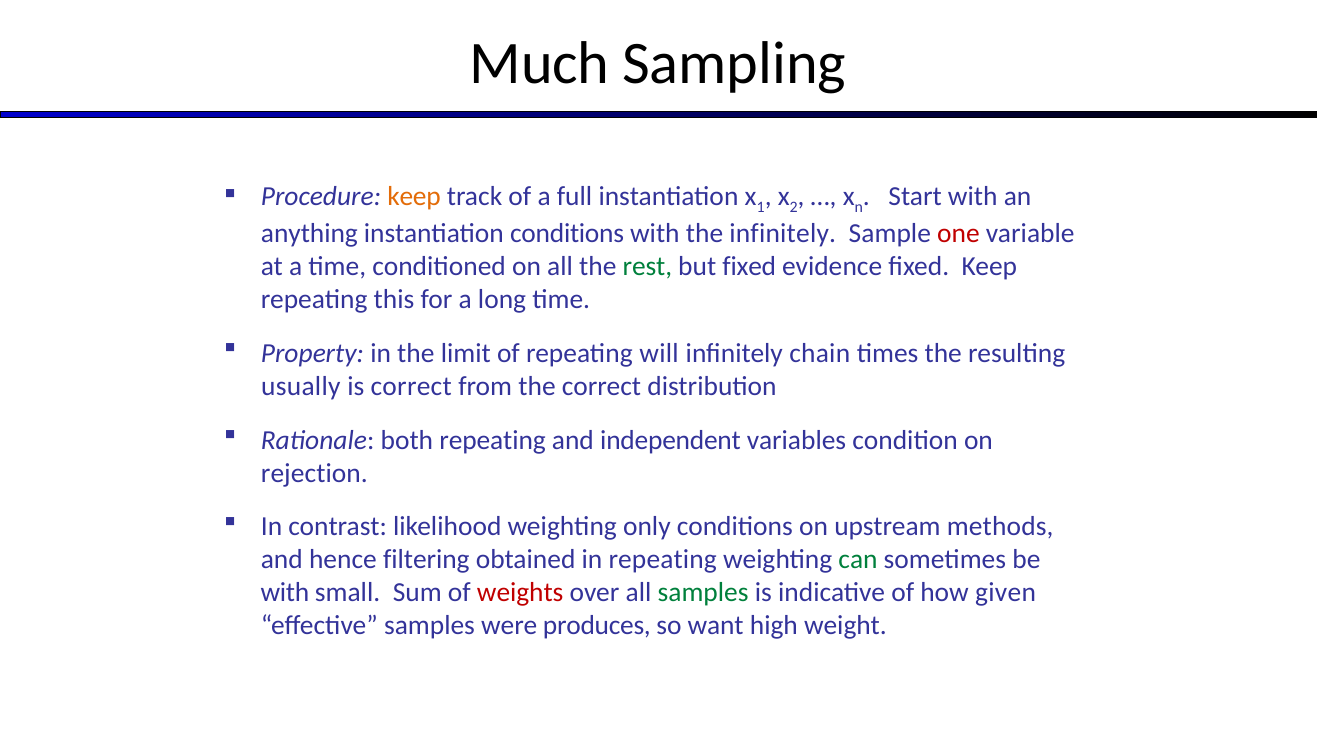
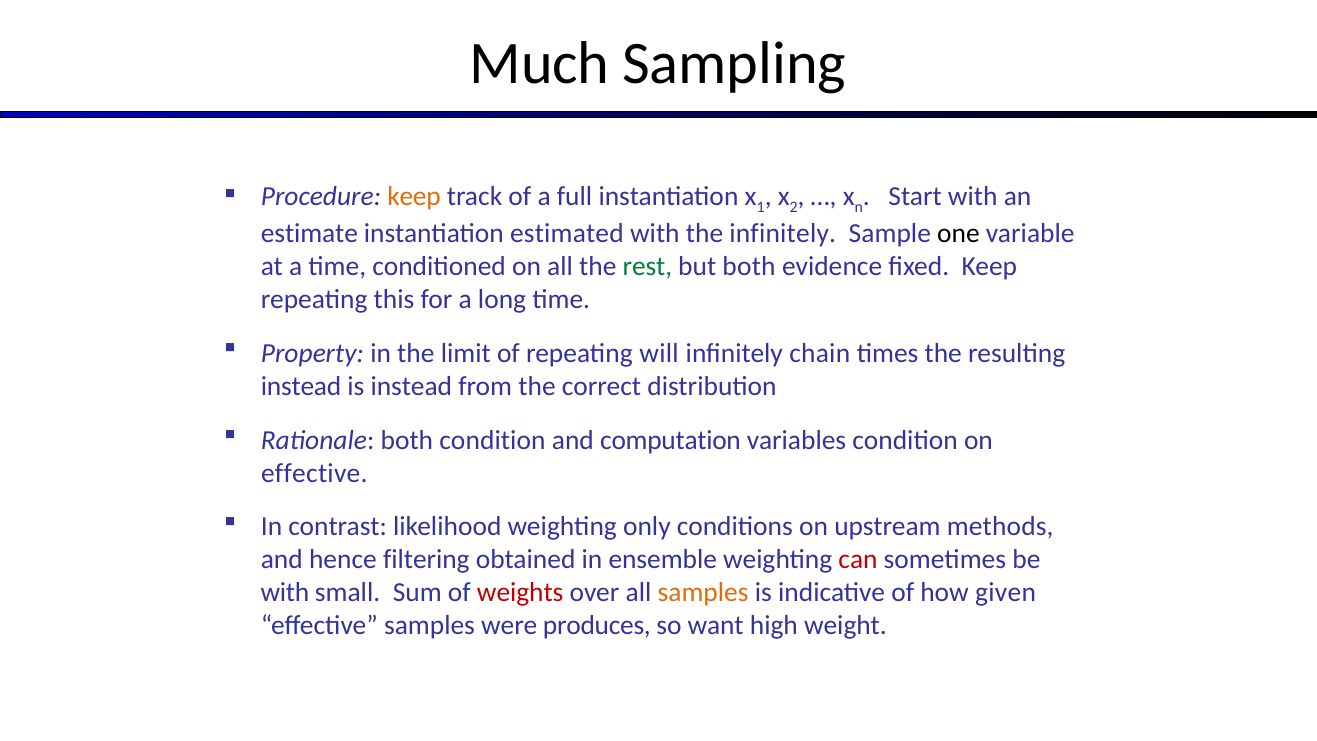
anything: anything -> estimate
instantiation conditions: conditions -> estimated
one colour: red -> black
but fixed: fixed -> both
usually at (301, 386): usually -> instead
is correct: correct -> instead
both repeating: repeating -> condition
independent: independent -> computation
rejection at (314, 473): rejection -> effective
in repeating: repeating -> ensemble
can colour: green -> red
samples at (703, 592) colour: green -> orange
